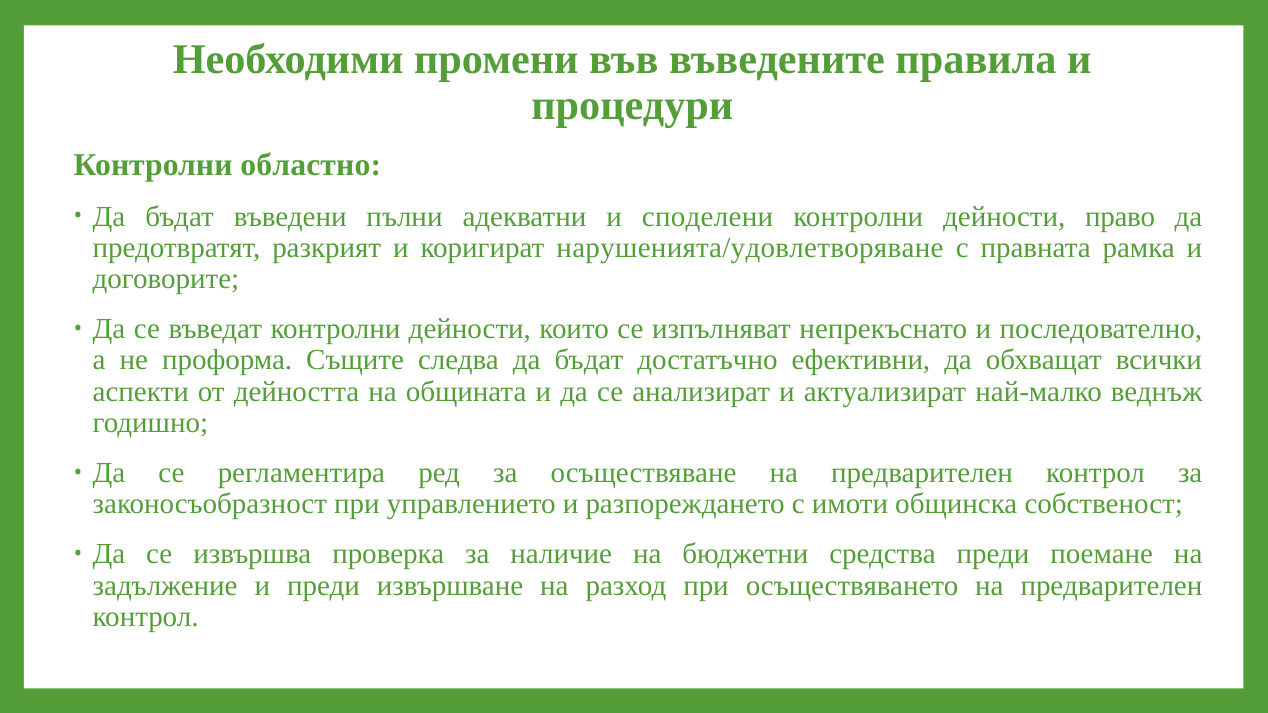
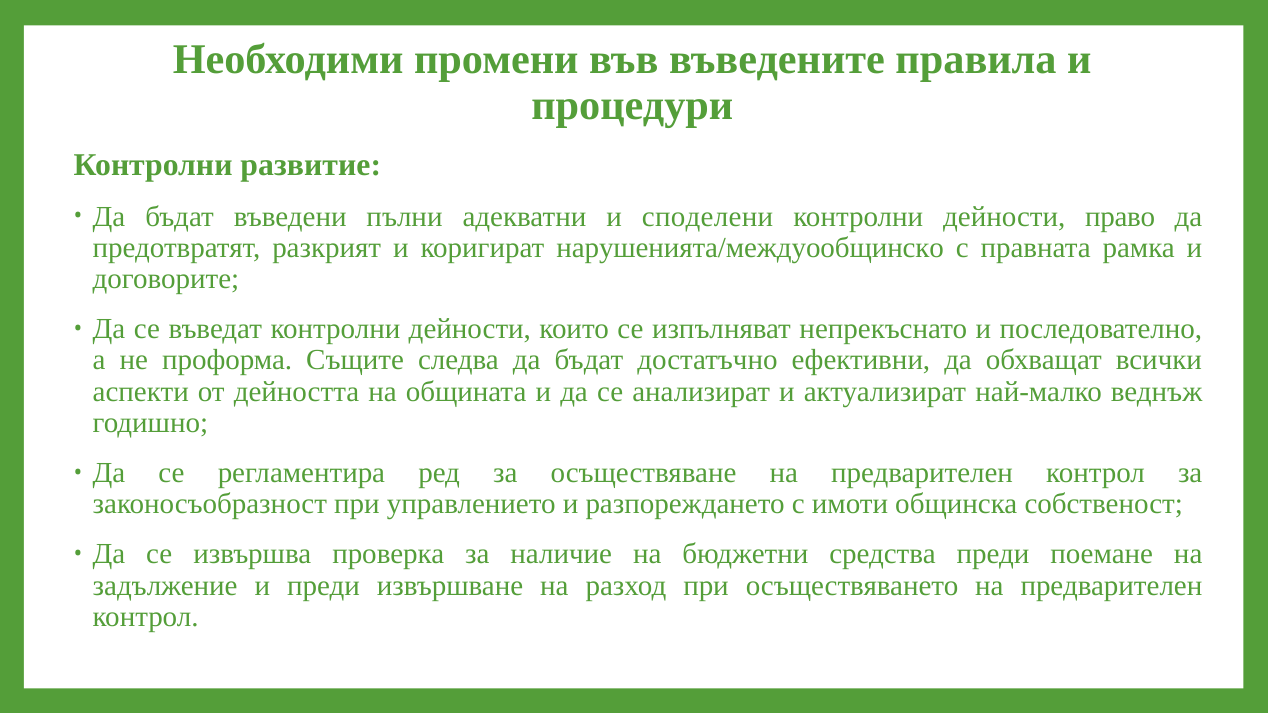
областно: областно -> развитие
нарушенията/удовлетворяване: нарушенията/удовлетворяване -> нарушенията/междуообщинско
